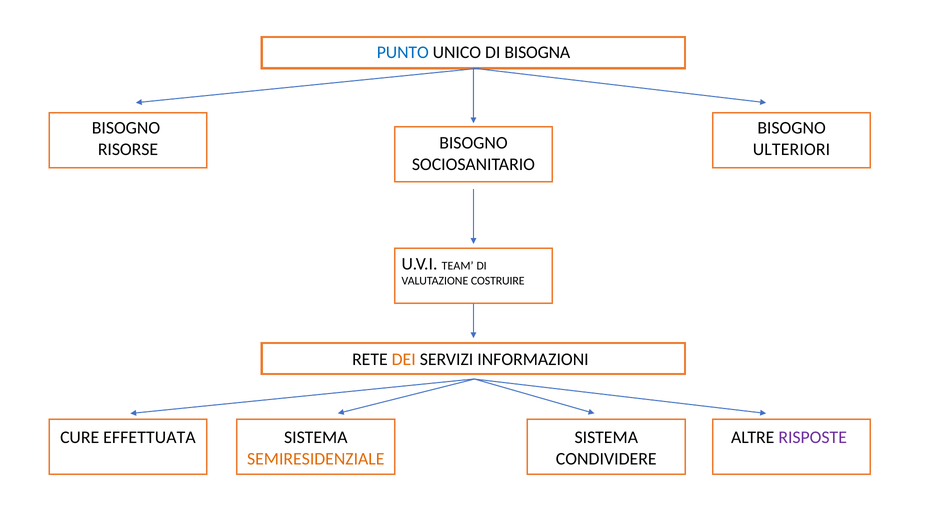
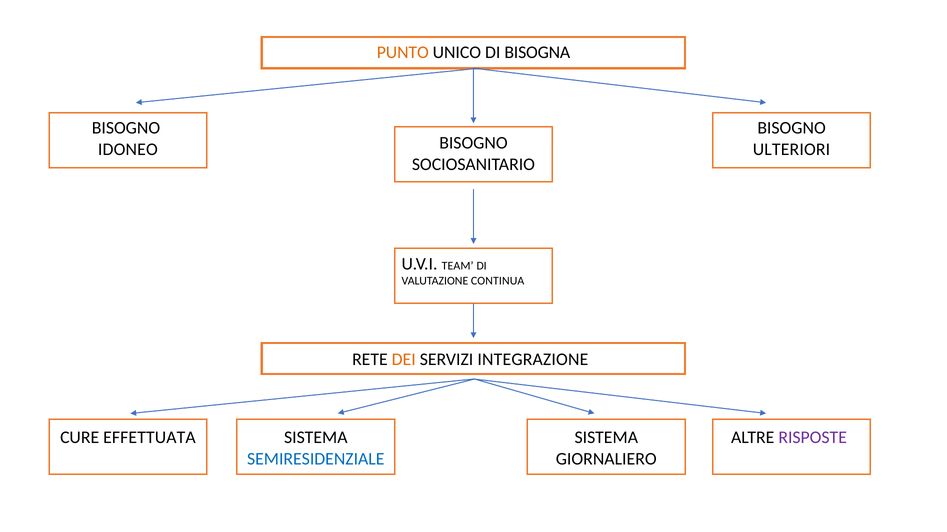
PUNTO colour: blue -> orange
RISORSE: RISORSE -> IDONEO
COSTRUIRE: COSTRUIRE -> CONTINUA
INFORMAZIONI: INFORMAZIONI -> INTEGRAZIONE
CONDIVIDERE: CONDIVIDERE -> GIORNALIERO
SEMIRESIDENZIALE colour: orange -> blue
